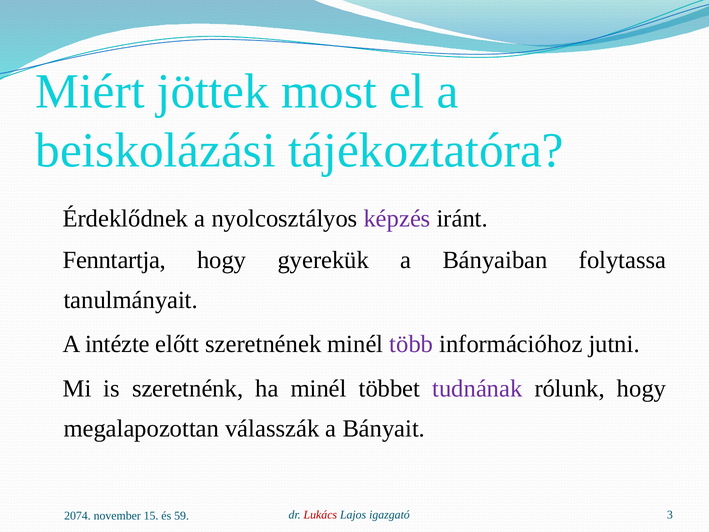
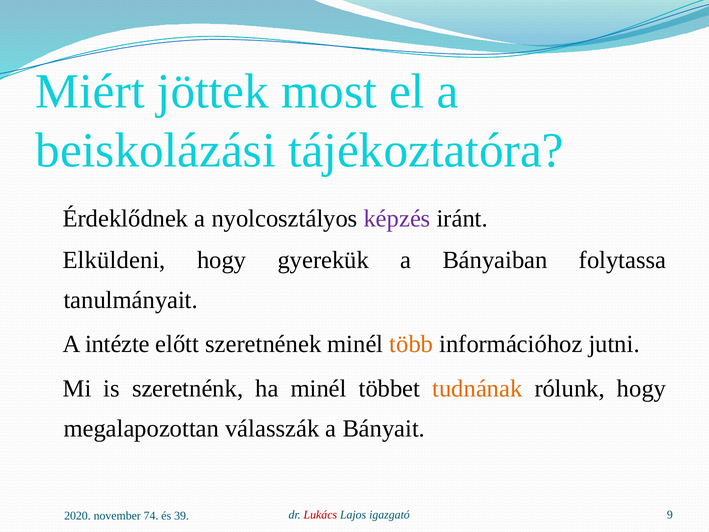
Fenntartja: Fenntartja -> Elküldeni
több colour: purple -> orange
tudnának colour: purple -> orange
2074: 2074 -> 2020
15: 15 -> 74
59: 59 -> 39
3: 3 -> 9
